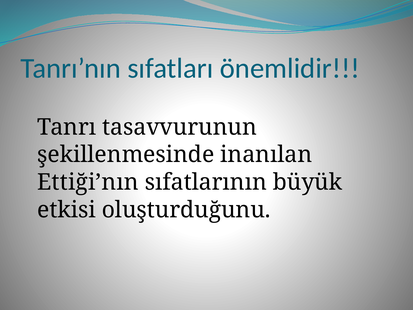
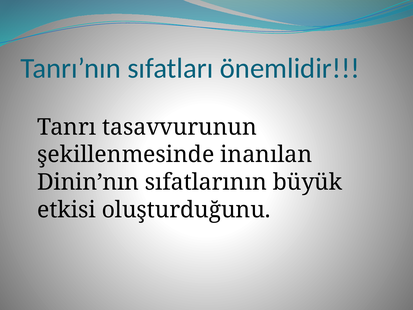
Ettiği’nın: Ettiği’nın -> Dinin’nın
